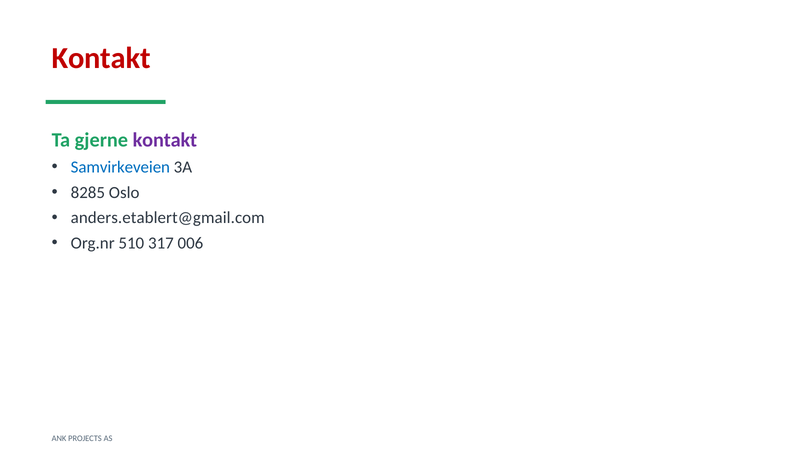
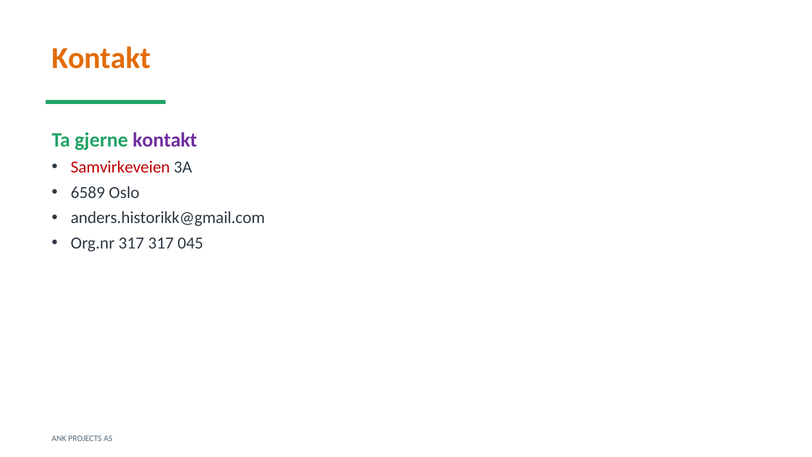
Kontakt at (101, 58) colour: red -> orange
Samvirkeveien colour: blue -> red
8285: 8285 -> 6589
anders.etablert@gmail.com: anders.etablert@gmail.com -> anders.historikk@gmail.com
Org.nr 510: 510 -> 317
006: 006 -> 045
